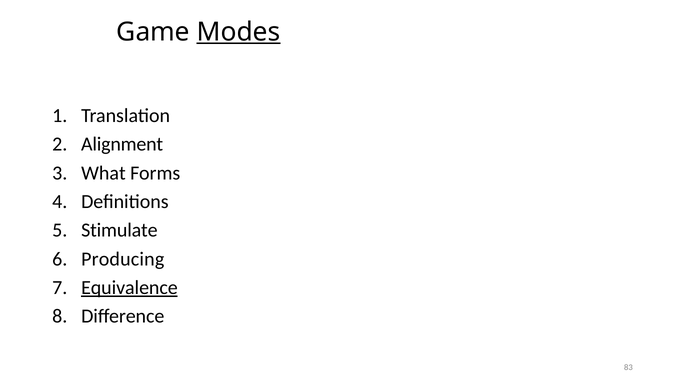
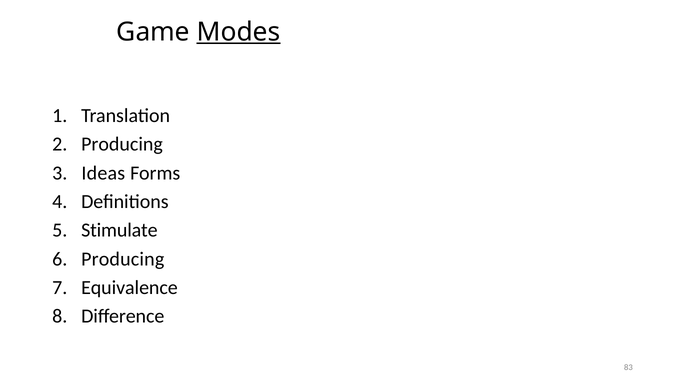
Alignment at (122, 144): Alignment -> Producing
What: What -> Ideas
Equivalence underline: present -> none
